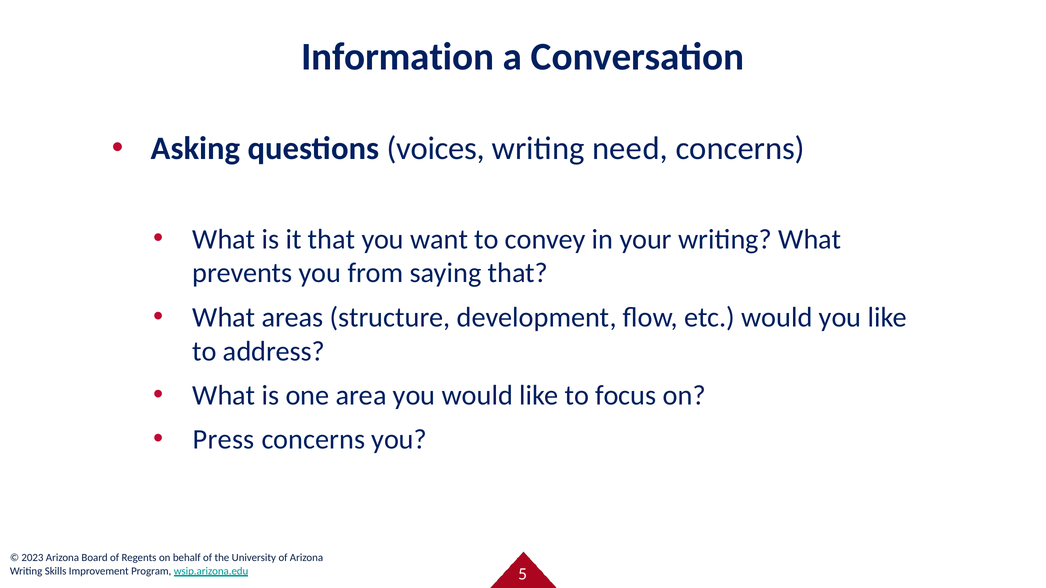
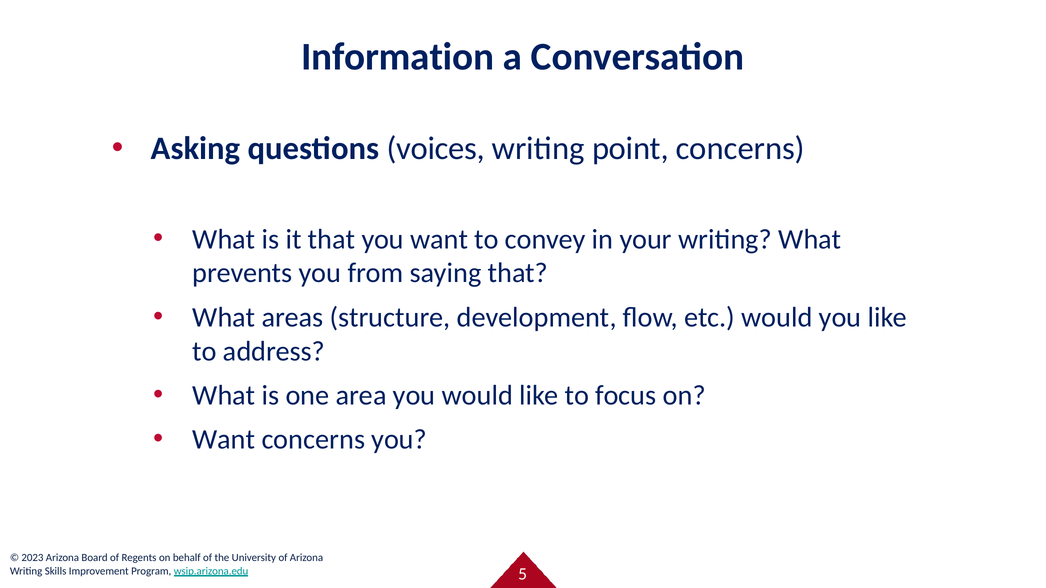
need: need -> point
Press at (224, 440): Press -> Want
